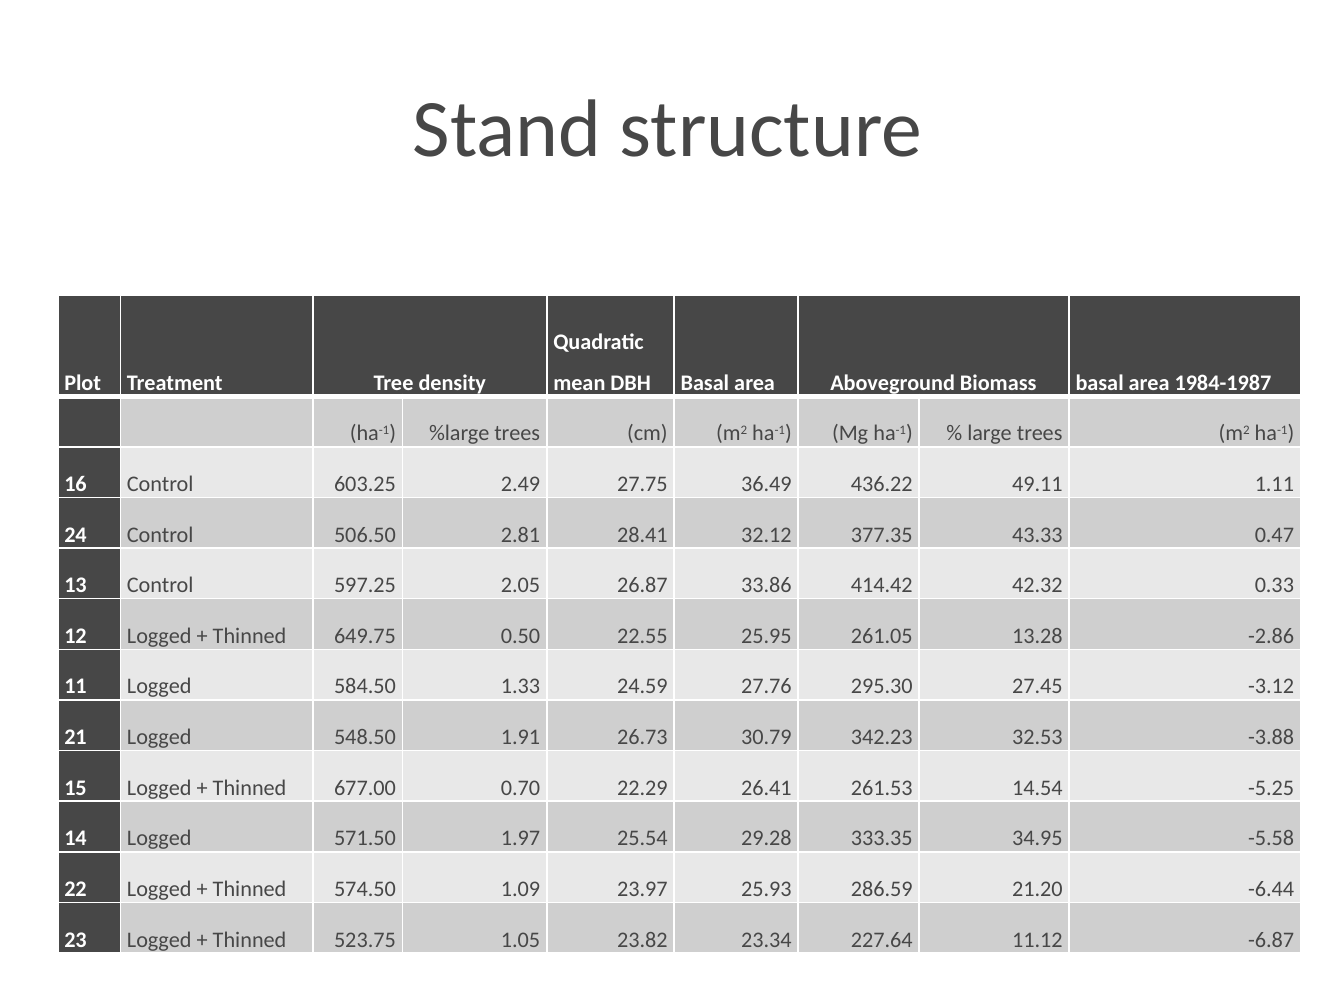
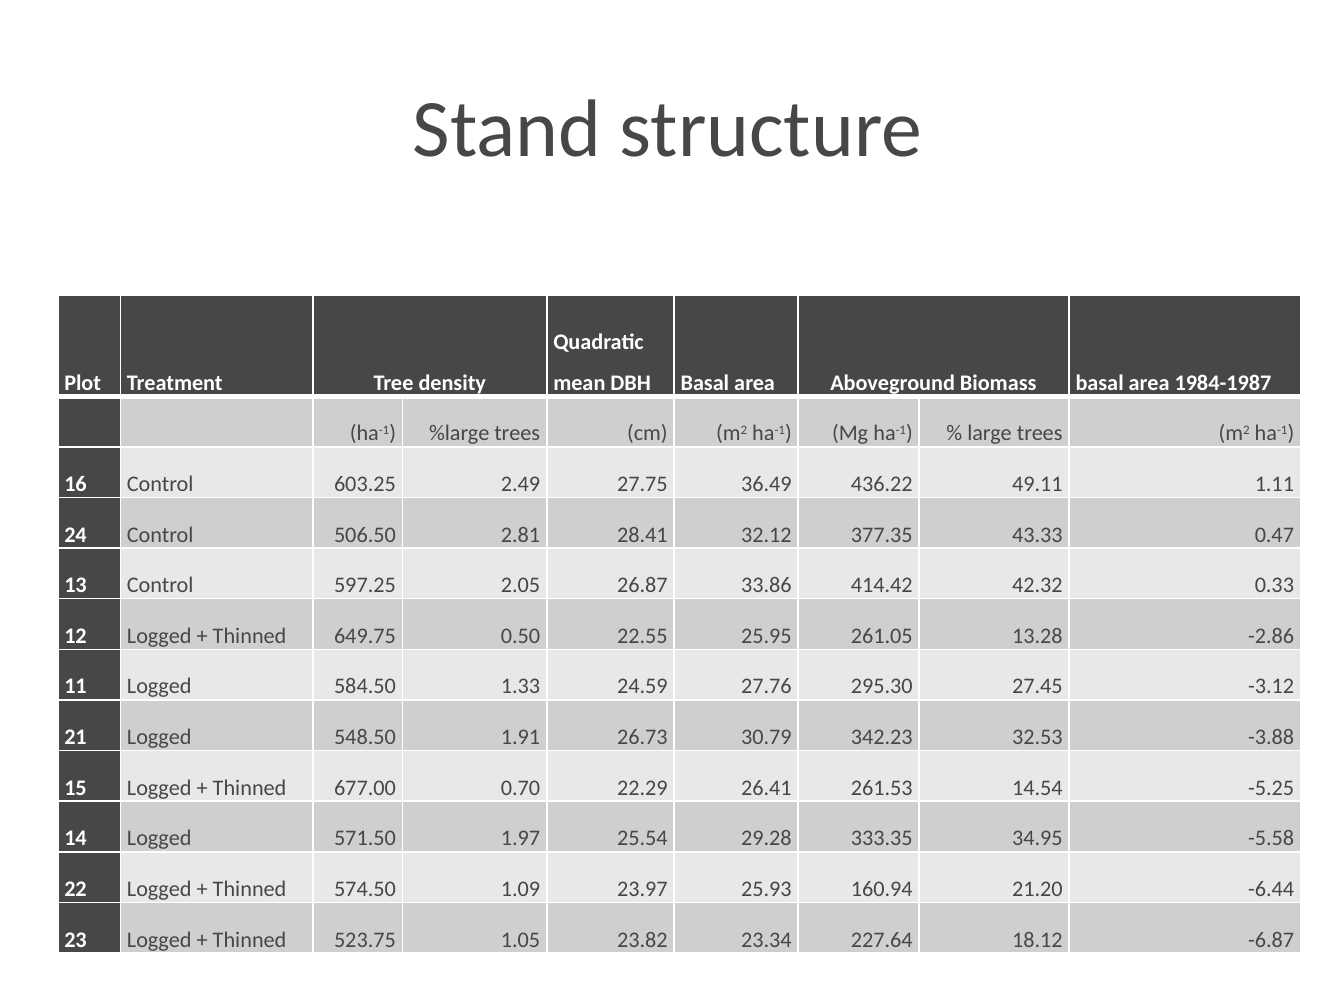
286.59: 286.59 -> 160.94
11.12: 11.12 -> 18.12
